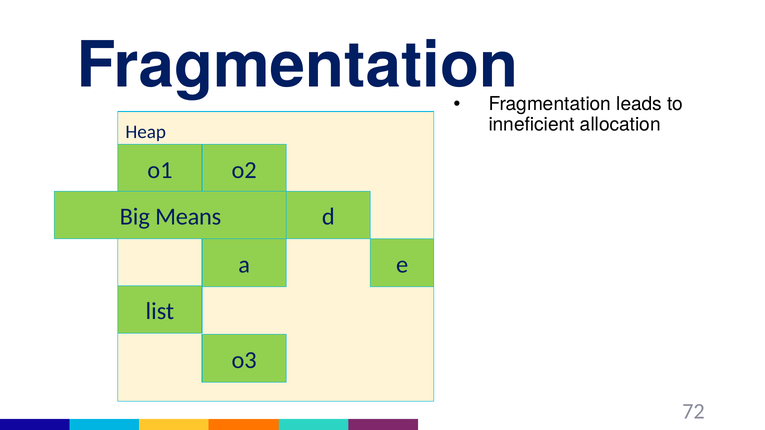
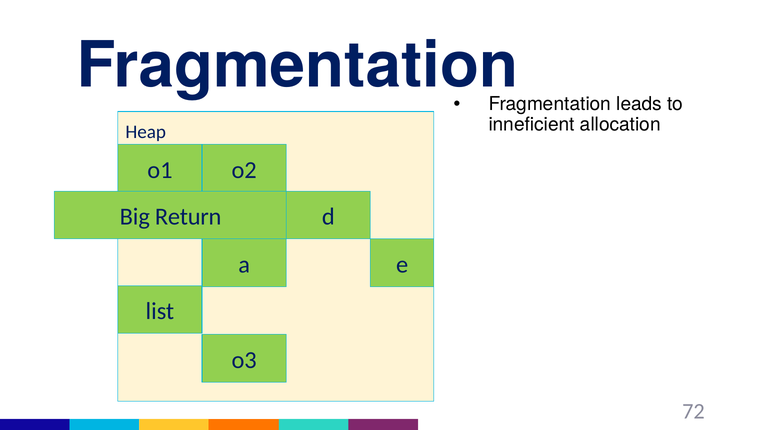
Means: Means -> Return
